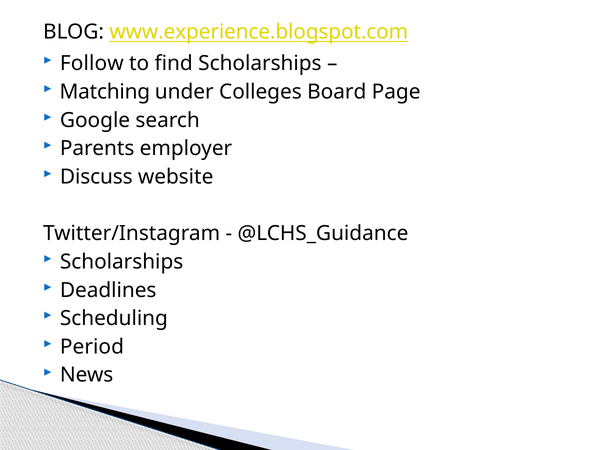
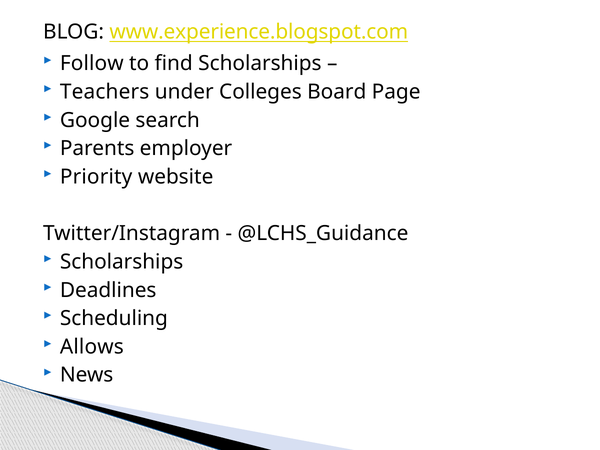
Matching: Matching -> Teachers
Discuss: Discuss -> Priority
Period: Period -> Allows
